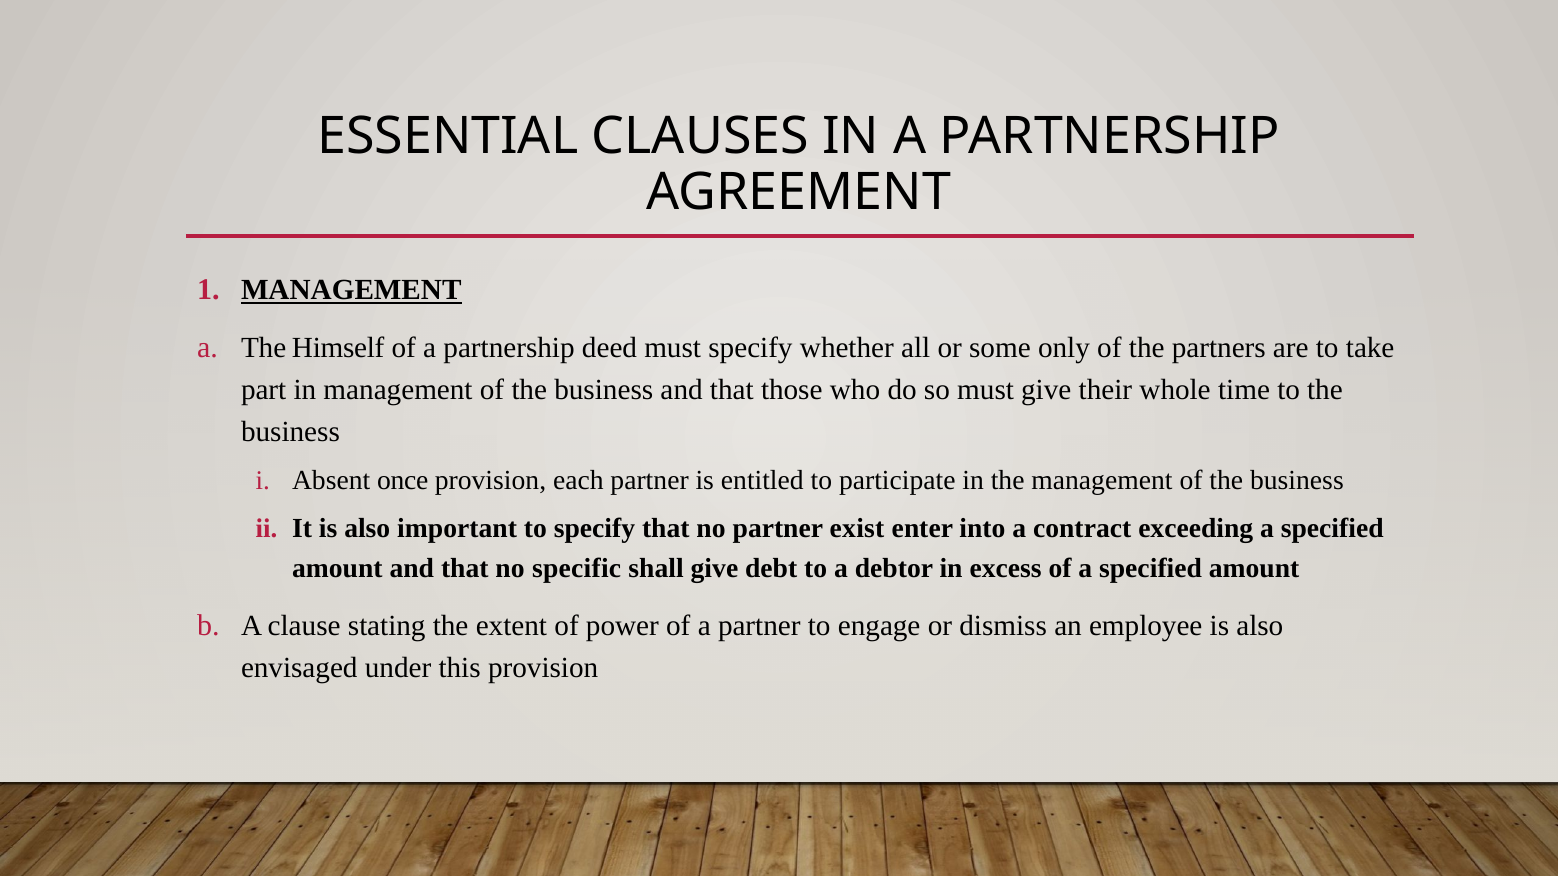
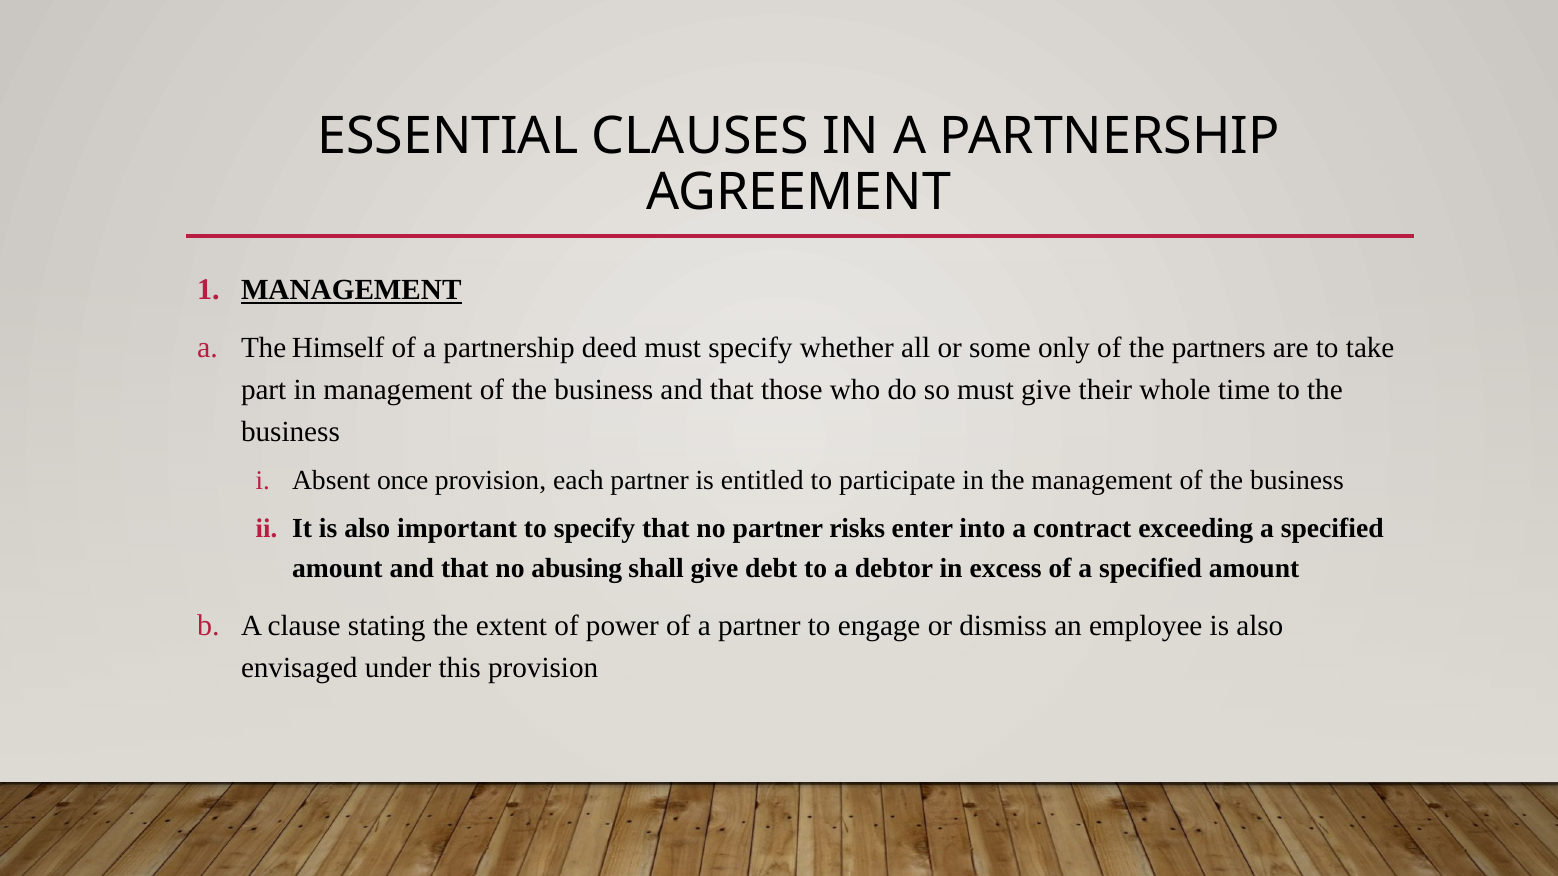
exist: exist -> risks
specific: specific -> abusing
